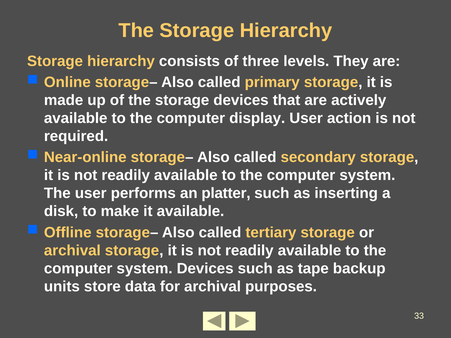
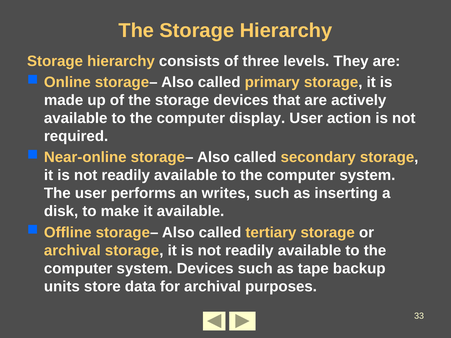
platter: platter -> writes
